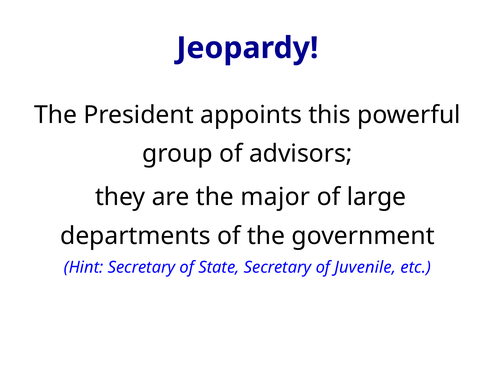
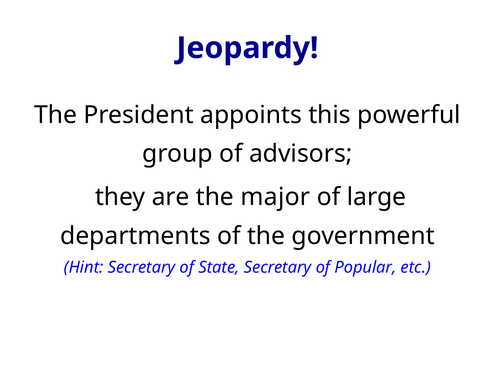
Juvenile: Juvenile -> Popular
